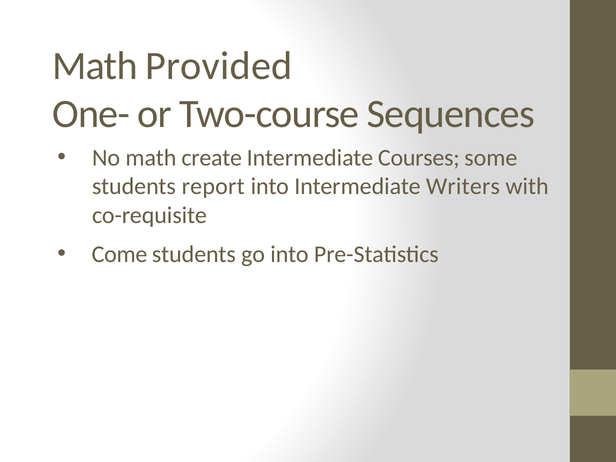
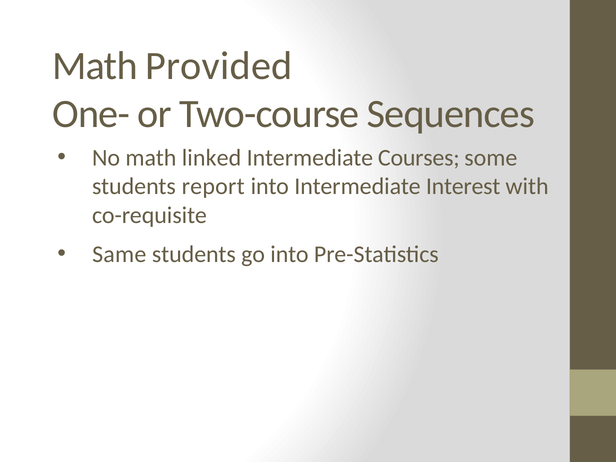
create: create -> linked
Writers: Writers -> Interest
Come: Come -> Same
